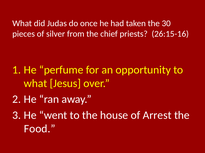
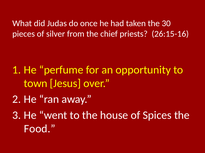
what at (36, 84): what -> town
Arrest: Arrest -> Spices
